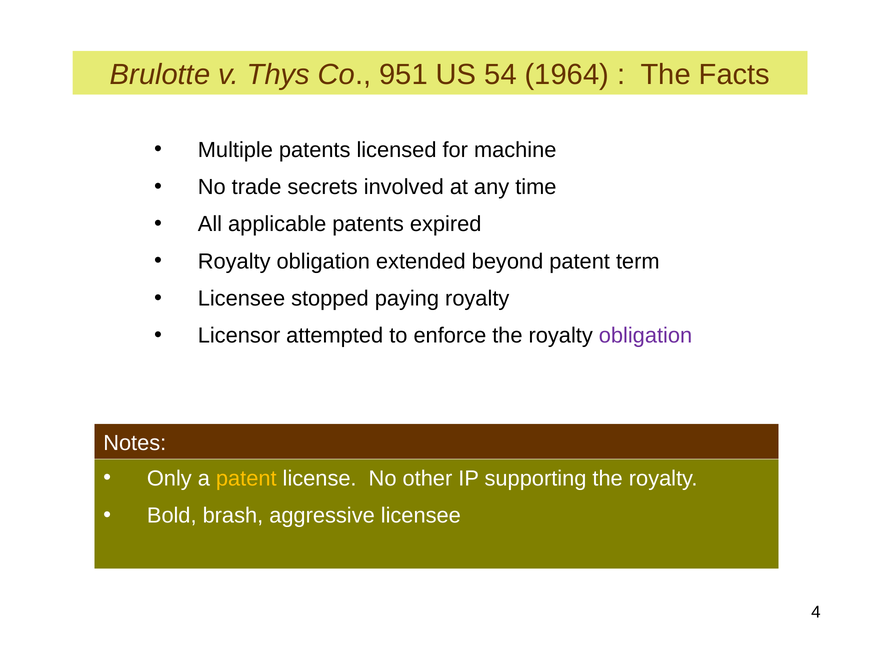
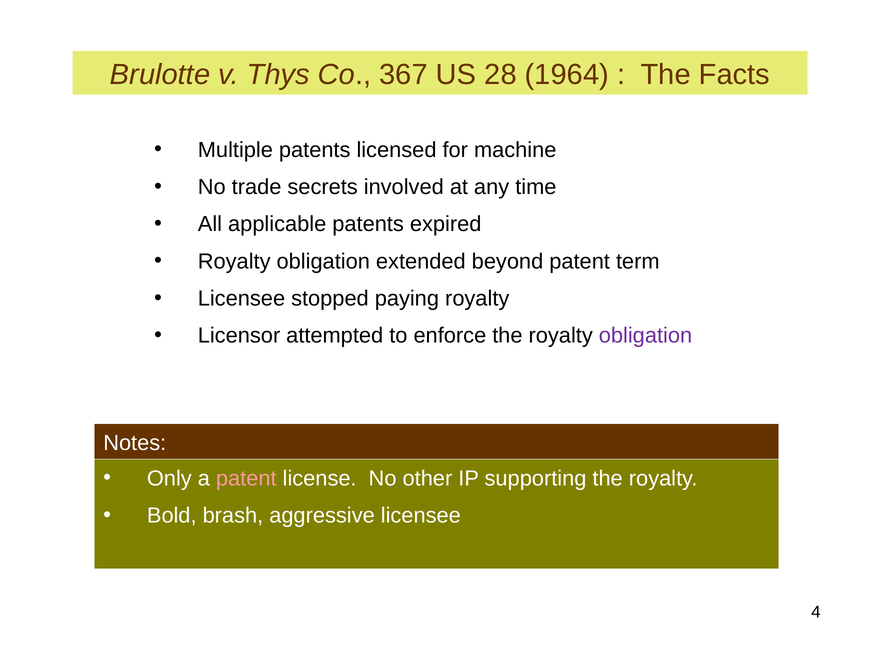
951: 951 -> 367
54: 54 -> 28
patent at (246, 478) colour: yellow -> pink
